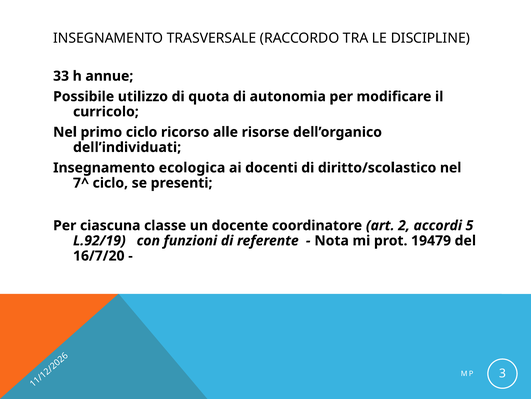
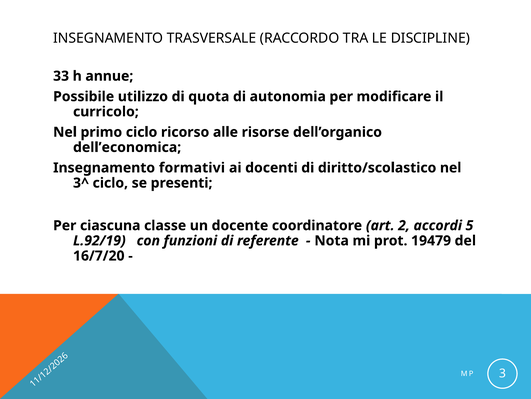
dell’individuati: dell’individuati -> dell’economica
ecologica: ecologica -> formativi
7^: 7^ -> 3^
